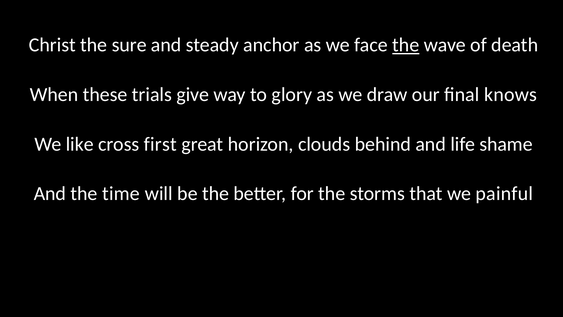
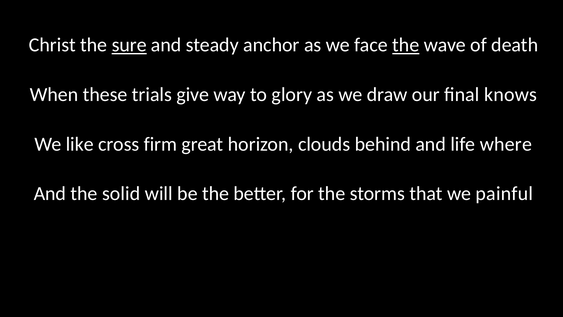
sure underline: none -> present
first: first -> firm
shame: shame -> where
time: time -> solid
